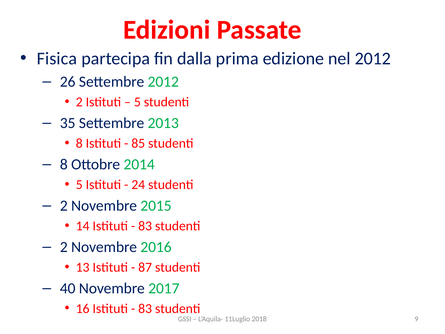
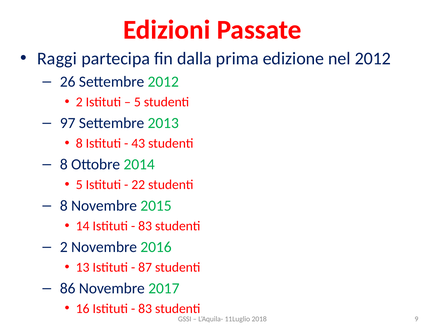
Fisica: Fisica -> Raggi
35: 35 -> 97
85: 85 -> 43
24: 24 -> 22
2 at (64, 206): 2 -> 8
40: 40 -> 86
